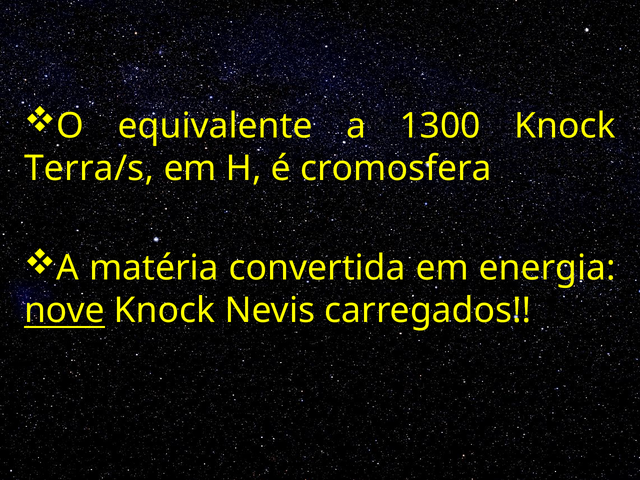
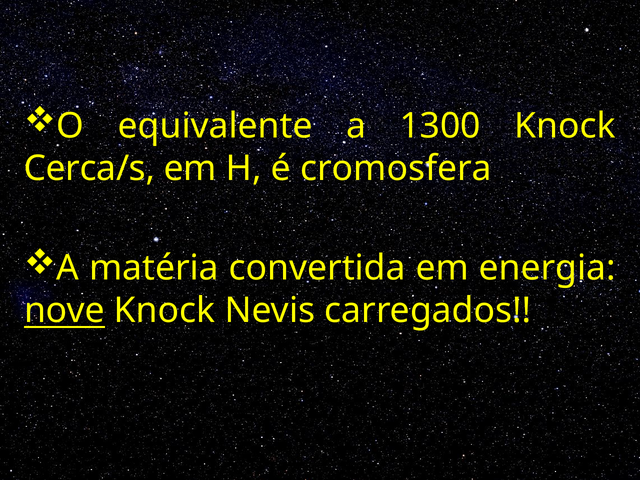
Terra/s: Terra/s -> Cerca/s
